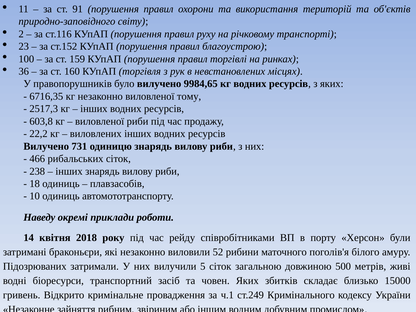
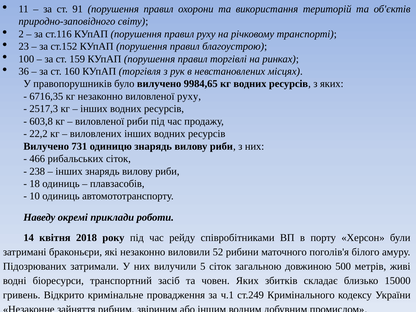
виловленої тому: тому -> руху
